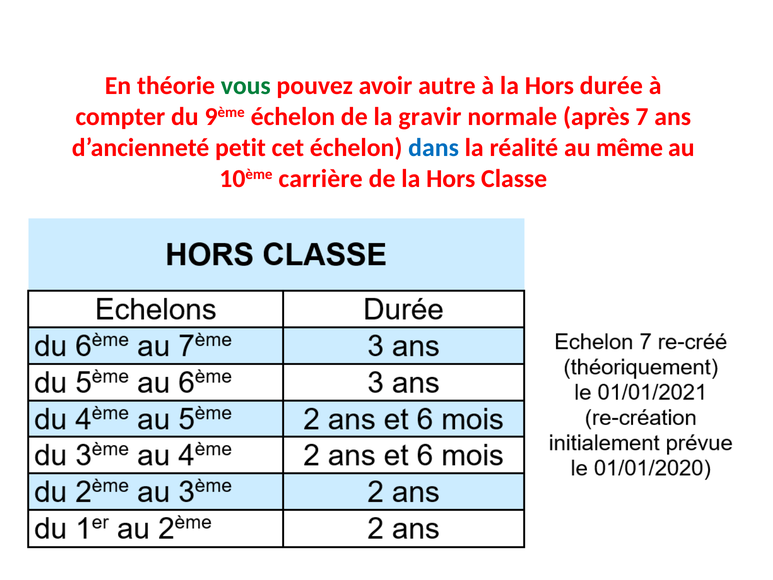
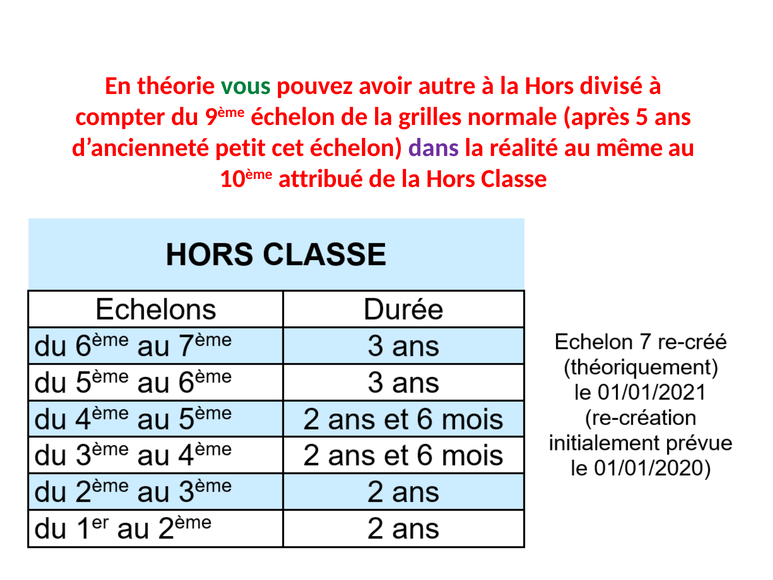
durée: durée -> divisé
gravir: gravir -> grilles
7: 7 -> 5
dans colour: blue -> purple
carrière: carrière -> attribué
